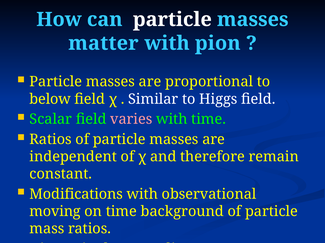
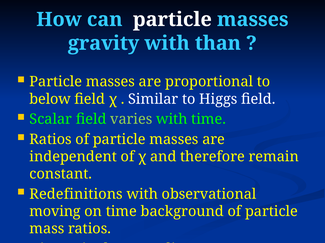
matter: matter -> gravity
pion: pion -> than
varies colour: pink -> light green
Modifications: Modifications -> Redefinitions
